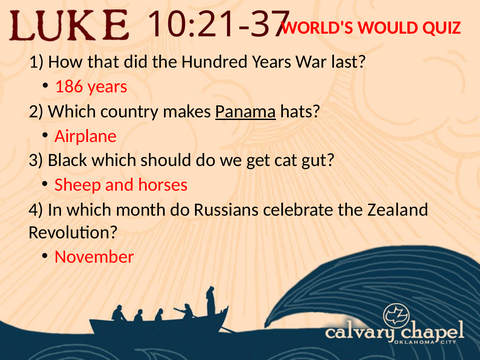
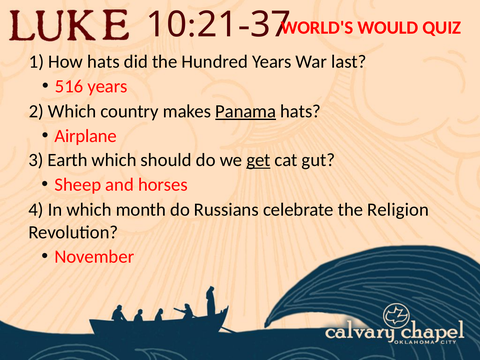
How that: that -> hats
186: 186 -> 516
Black: Black -> Earth
get underline: none -> present
Zealand: Zealand -> Religion
